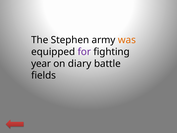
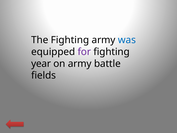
The Stephen: Stephen -> Fighting
was colour: orange -> blue
on diary: diary -> army
